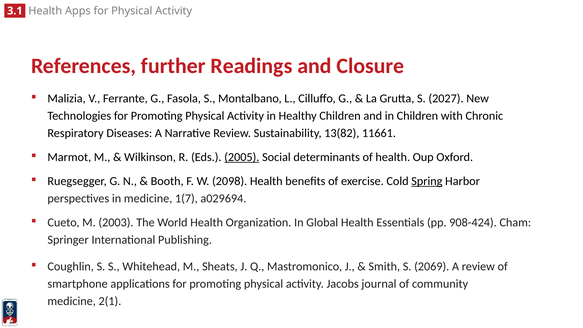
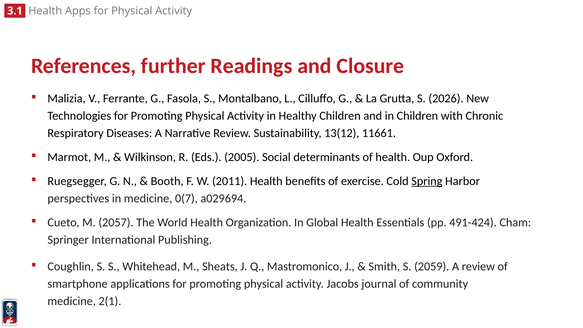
2027: 2027 -> 2026
13(82: 13(82 -> 13(12
2005 underline: present -> none
2098: 2098 -> 2011
1(7: 1(7 -> 0(7
2003: 2003 -> 2057
908-424: 908-424 -> 491-424
2069: 2069 -> 2059
